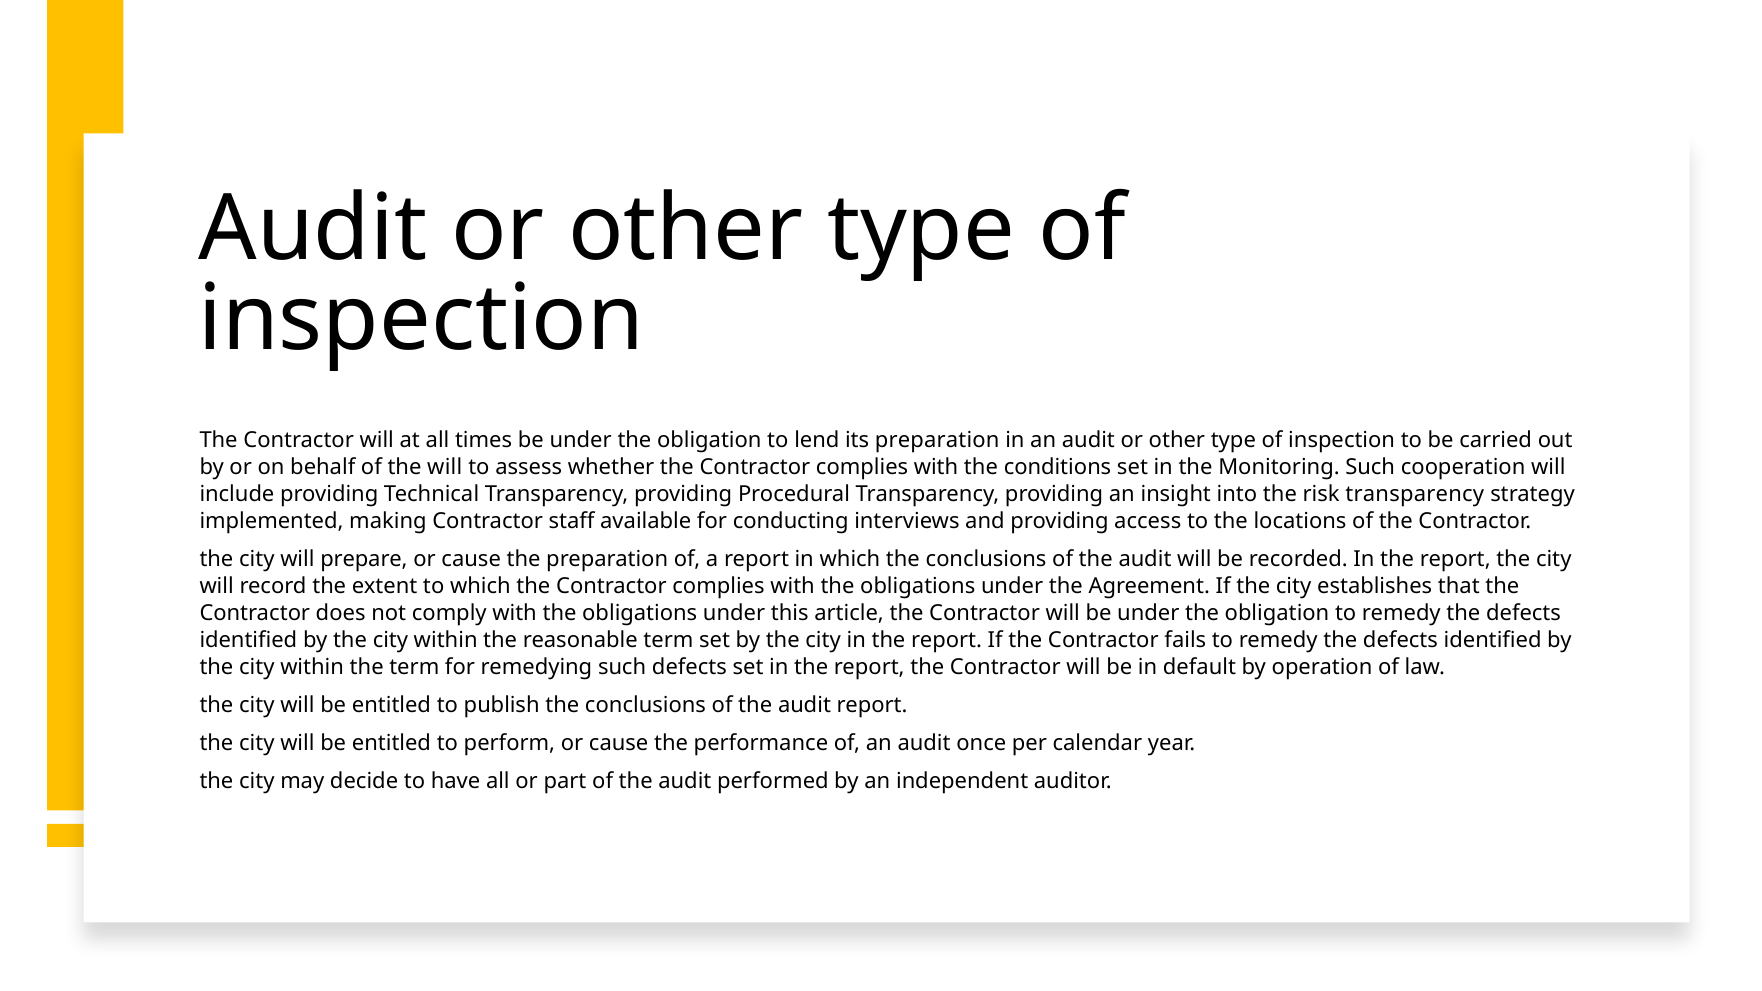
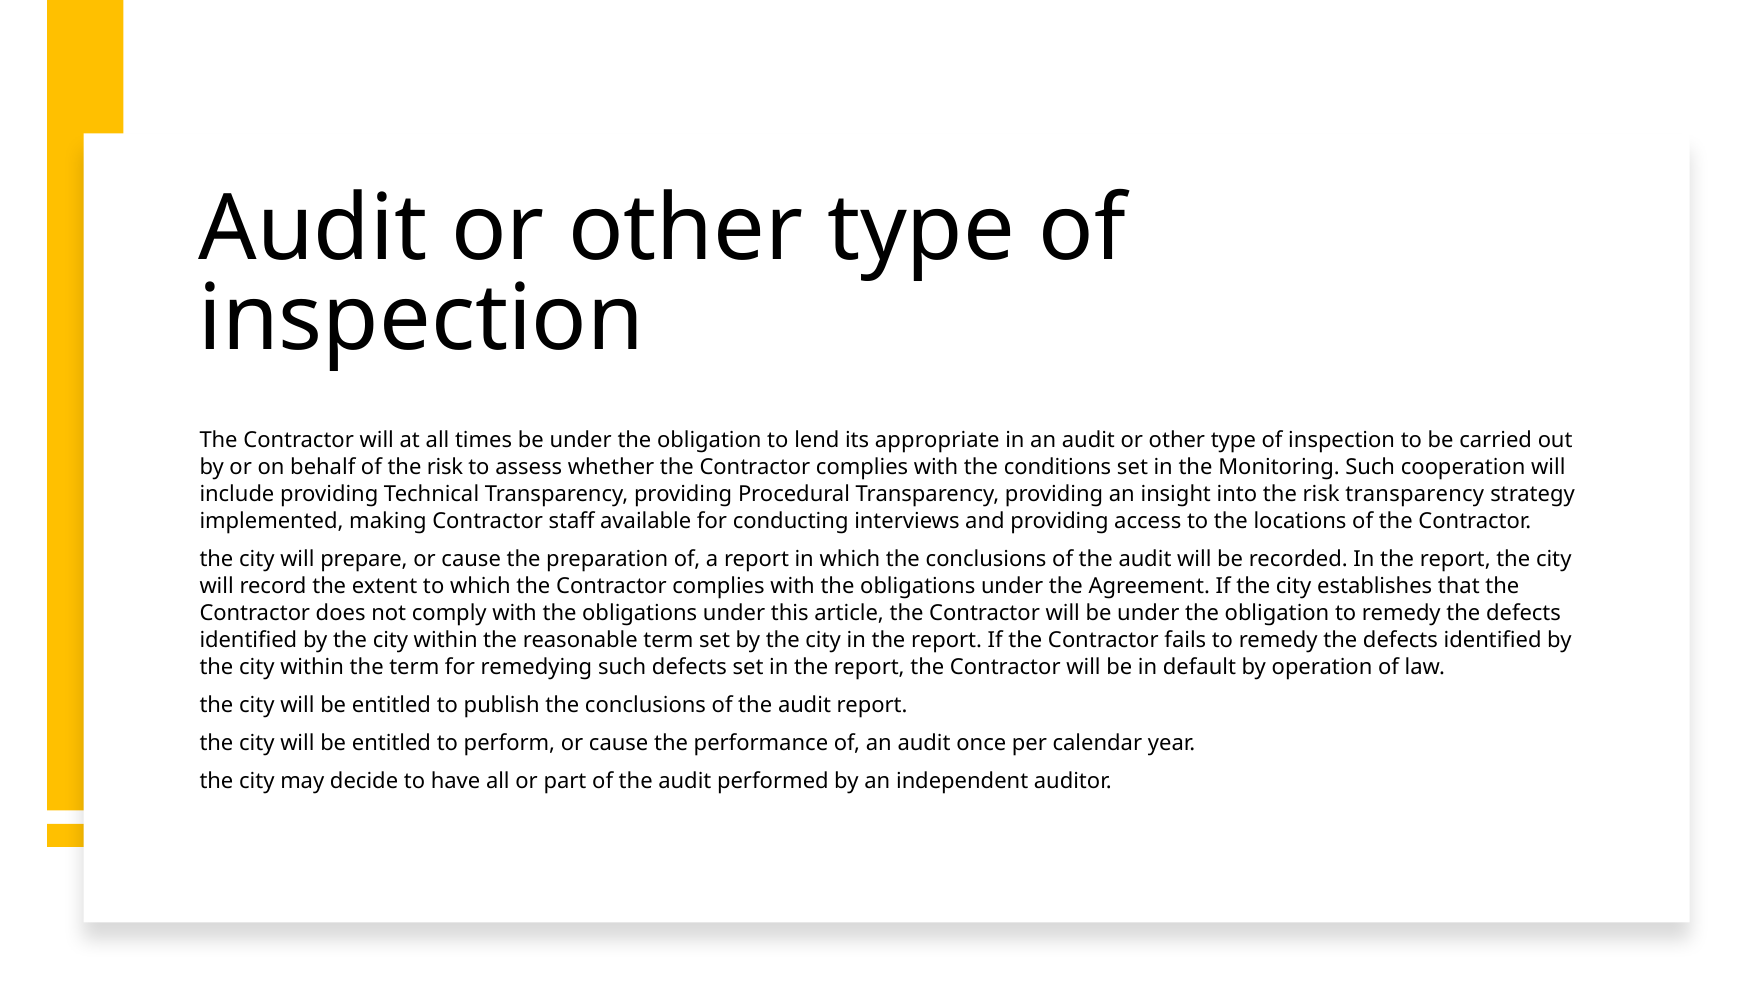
its preparation: preparation -> appropriate
of the will: will -> risk
